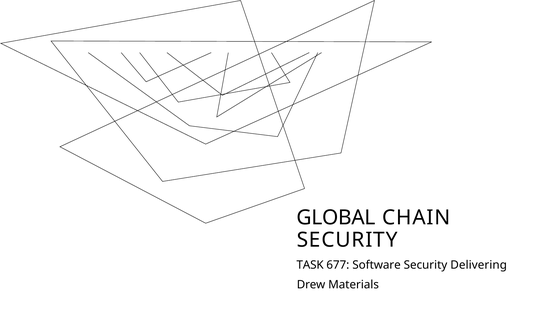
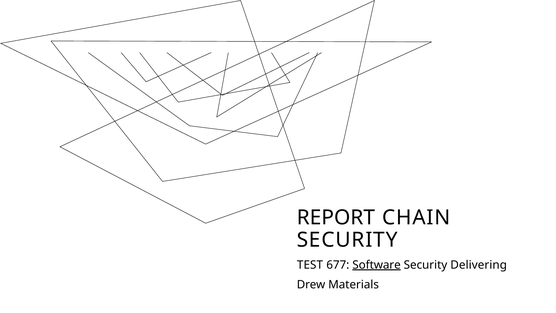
GLOBAL: GLOBAL -> REPORT
TASK: TASK -> TEST
Software underline: none -> present
